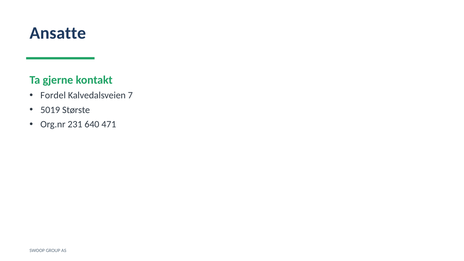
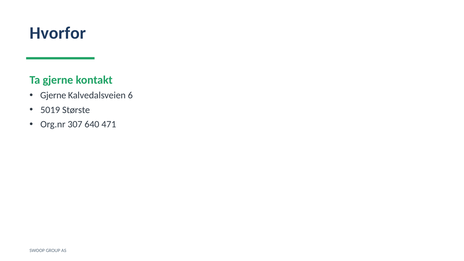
Ansatte: Ansatte -> Hvorfor
Fordel at (53, 95): Fordel -> Gjerne
7: 7 -> 6
231: 231 -> 307
